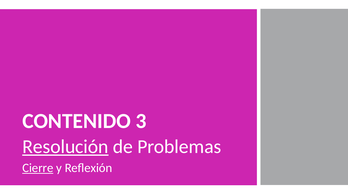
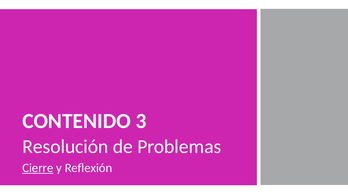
Resolución underline: present -> none
